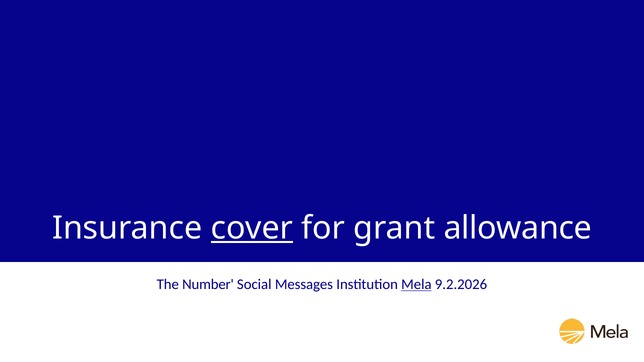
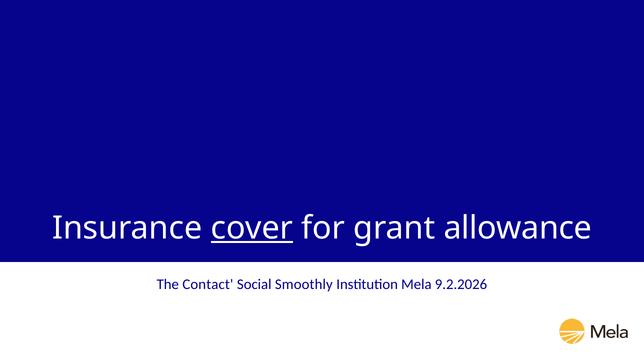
Number: Number -> Contact
Messages: Messages -> Smoothly
Mela underline: present -> none
